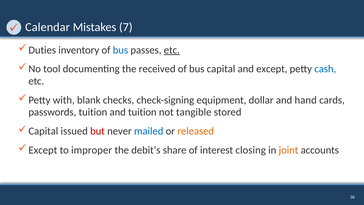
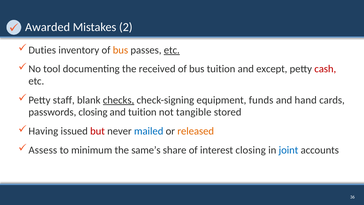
Calendar: Calendar -> Awarded
7: 7 -> 2
bus at (120, 50) colour: blue -> orange
bus capital: capital -> tuition
cash colour: blue -> red
with: with -> staff
checks underline: none -> present
dollar: dollar -> funds
passwords tuition: tuition -> closing
Capital at (43, 131): Capital -> Having
Except at (43, 150): Except -> Assess
improper: improper -> minimum
debit’s: debit’s -> same’s
joint colour: orange -> blue
